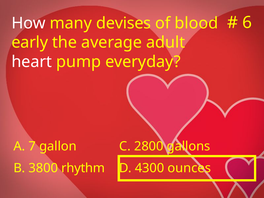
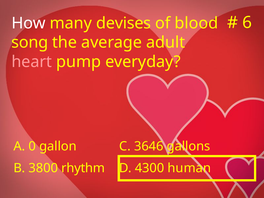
early: early -> song
heart colour: white -> pink
7: 7 -> 0
2800: 2800 -> 3646
ounces: ounces -> human
